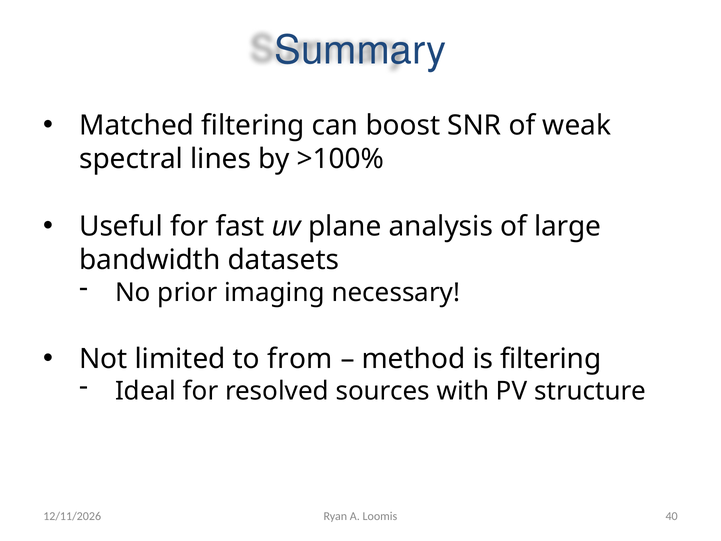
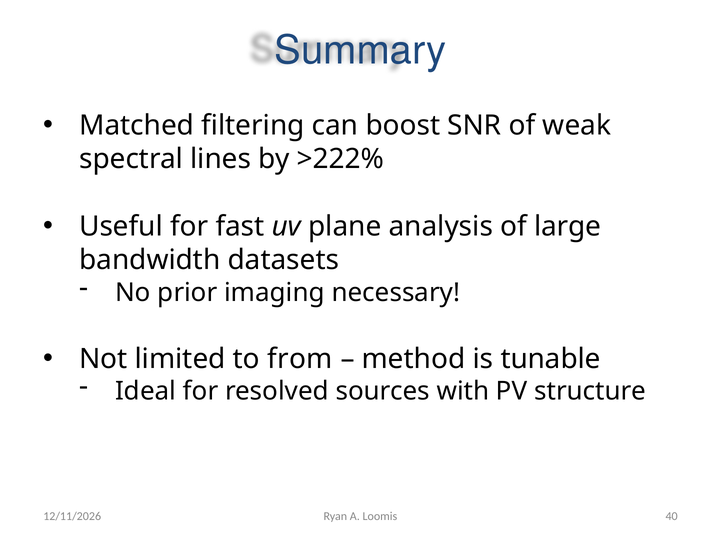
>100%: >100% -> >222%
is filtering: filtering -> tunable
